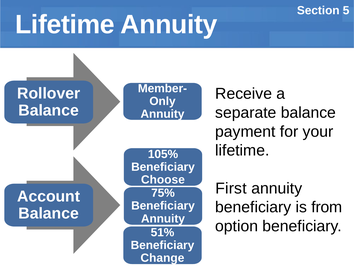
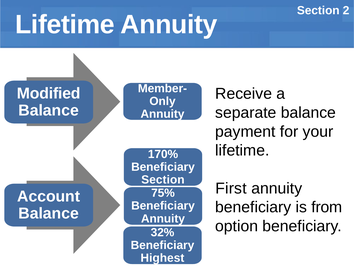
5: 5 -> 2
Rollover: Rollover -> Modified
105%: 105% -> 170%
Choose at (163, 179): Choose -> Section
51%: 51% -> 32%
Change: Change -> Highest
